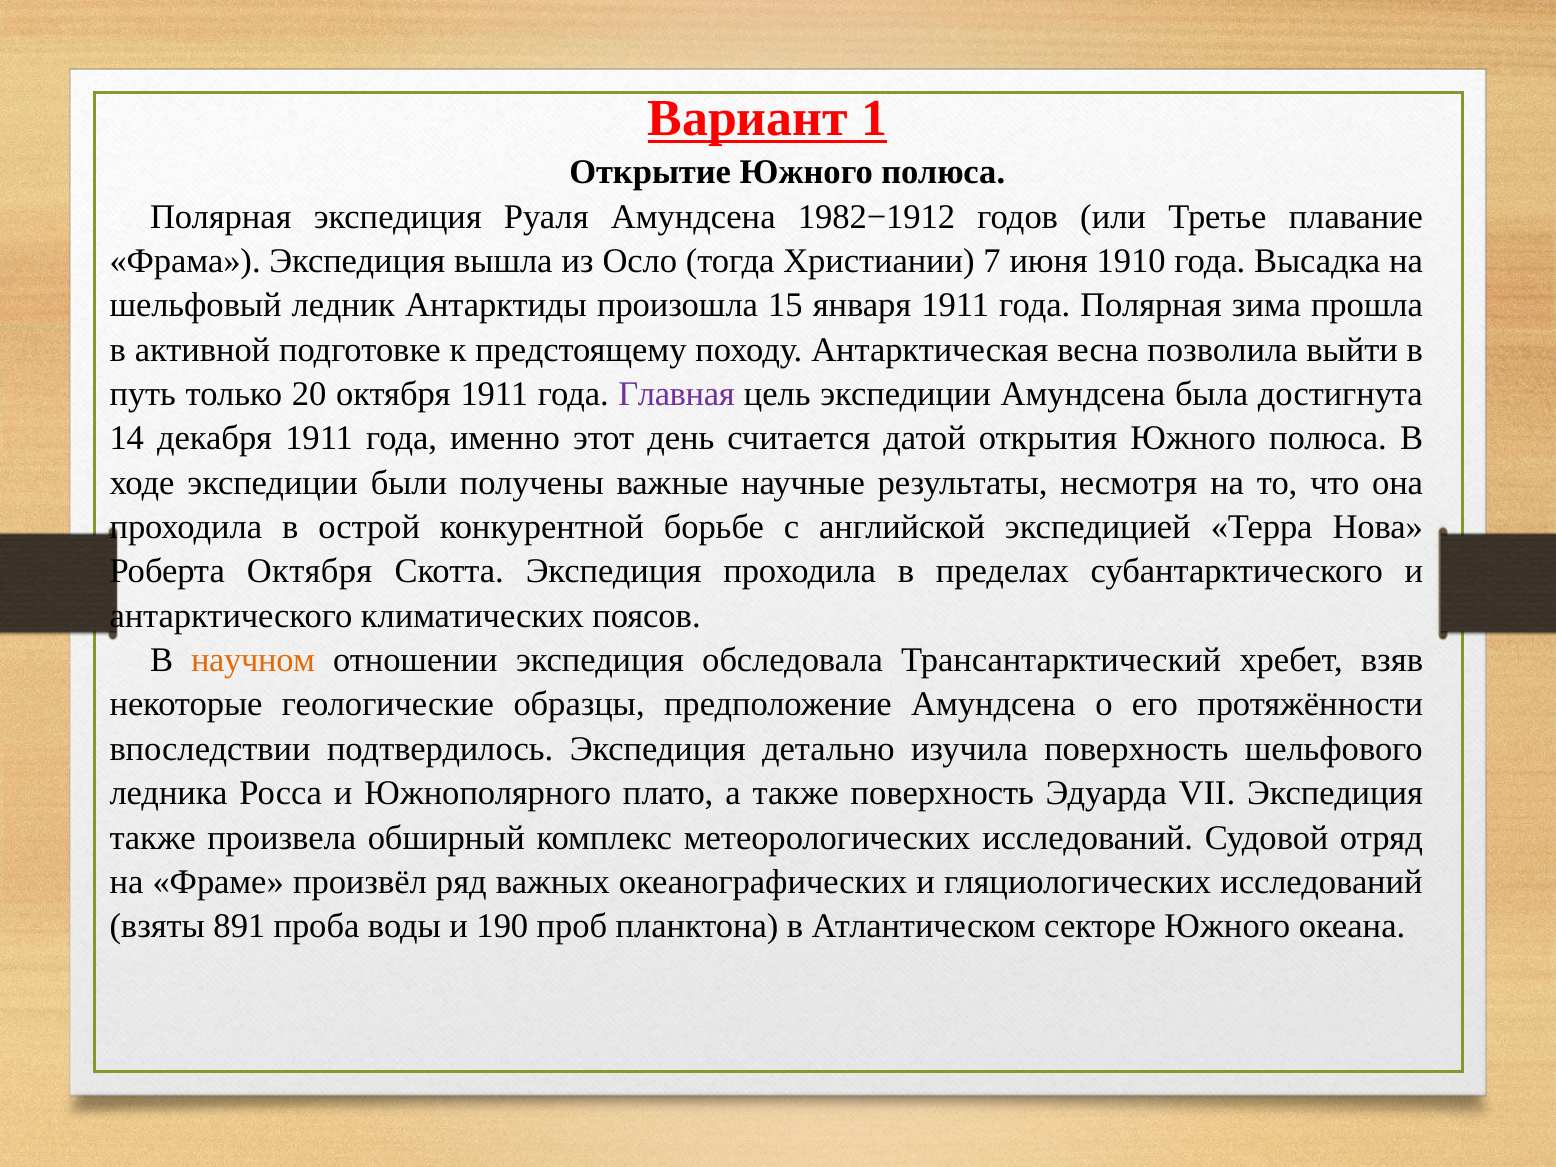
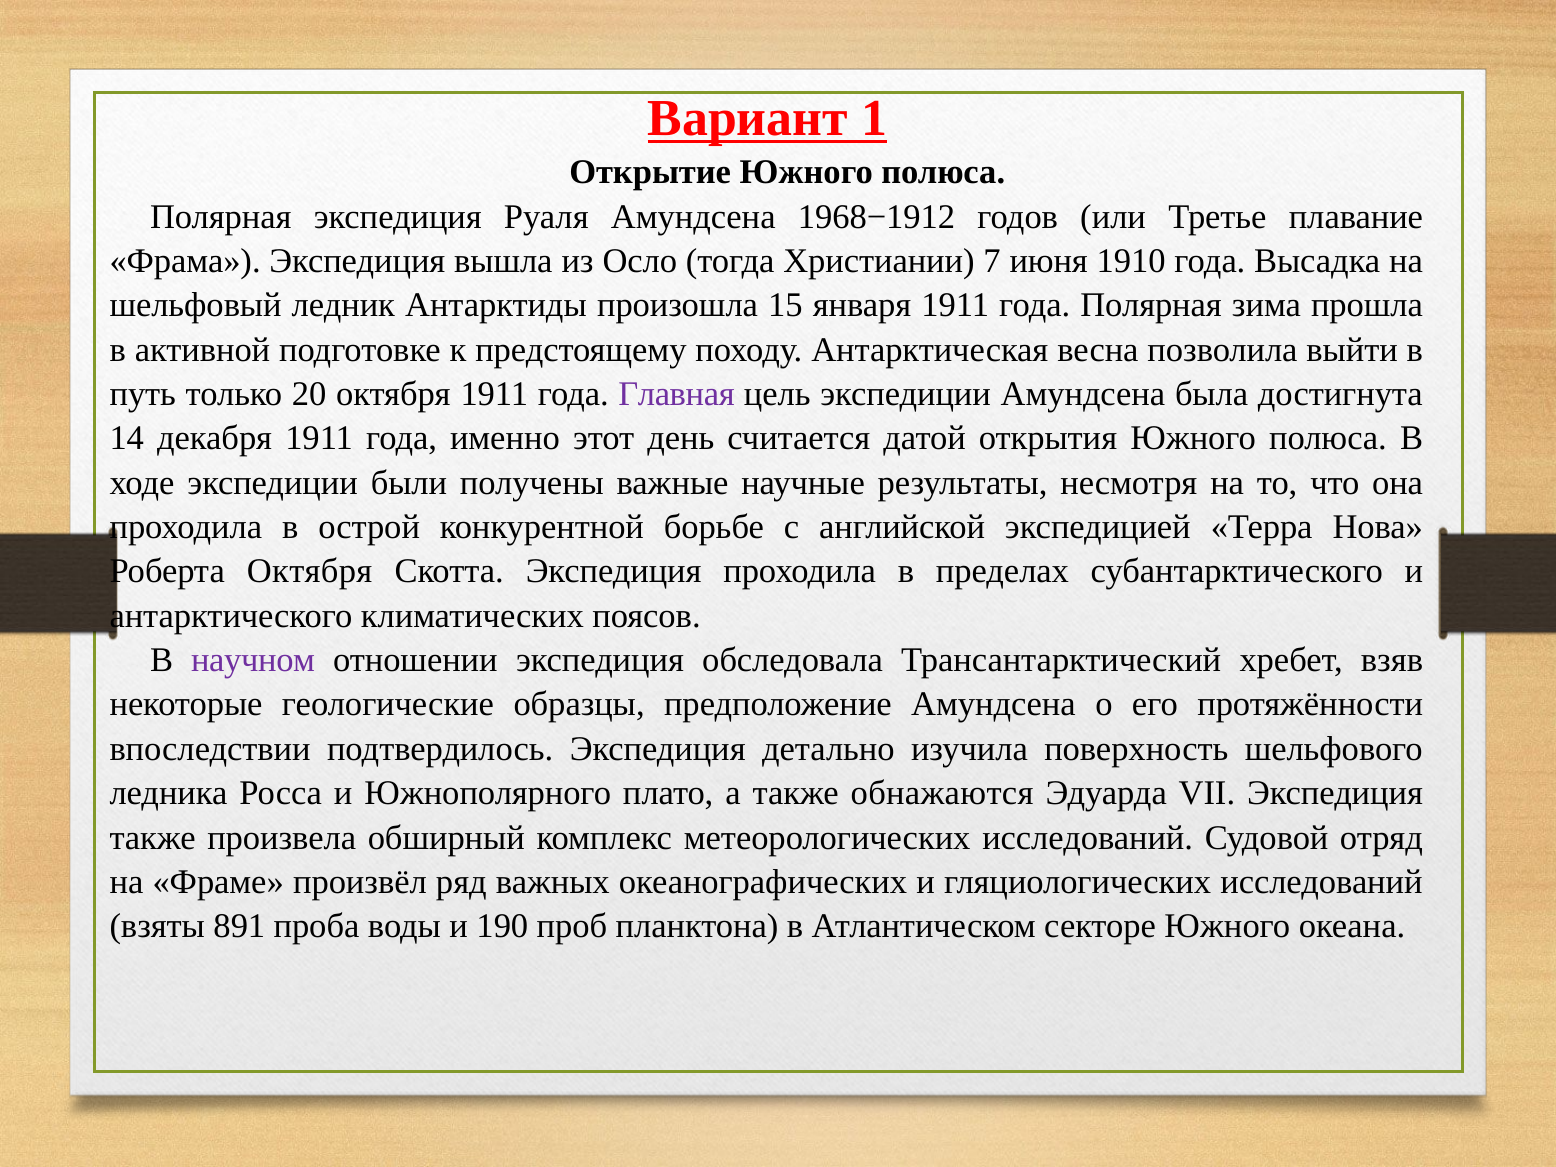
1982−1912: 1982−1912 -> 1968−1912
научном colour: orange -> purple
также поверхность: поверхность -> обнажаются
